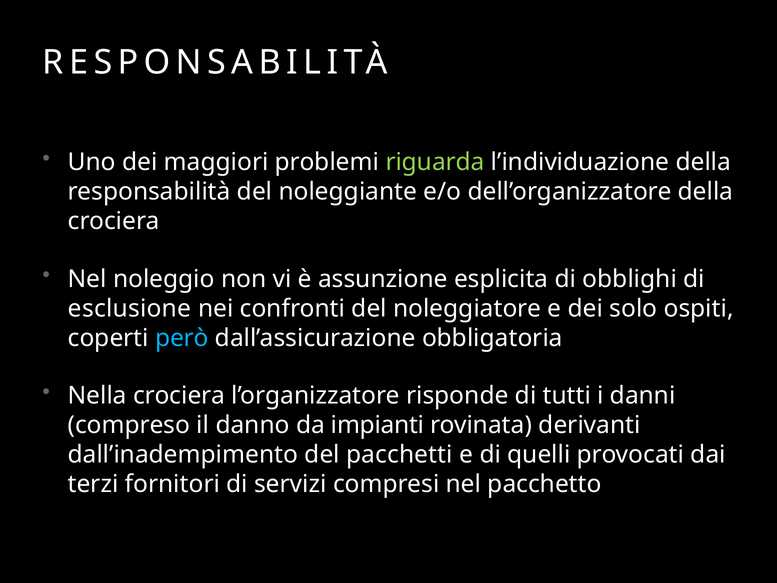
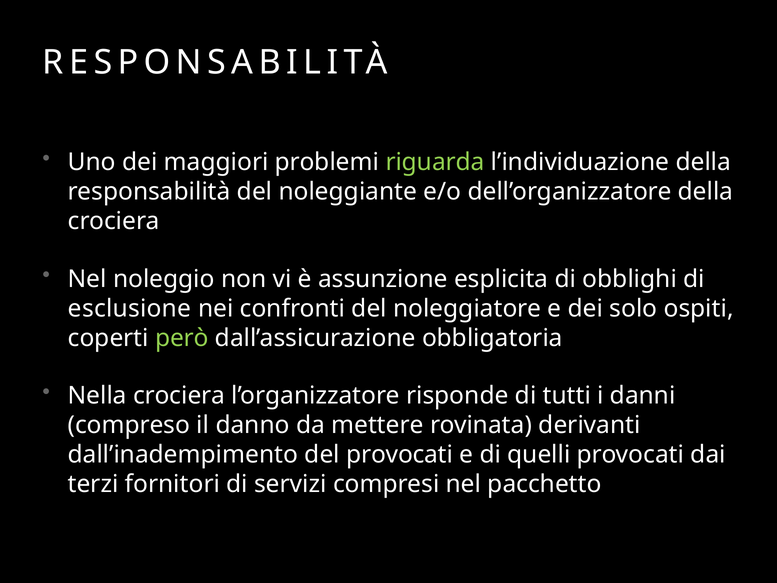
però colour: light blue -> light green
impianti: impianti -> mettere
del pacchetti: pacchetti -> provocati
